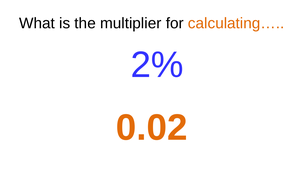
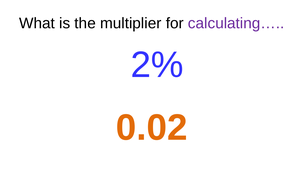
calculating… colour: orange -> purple
